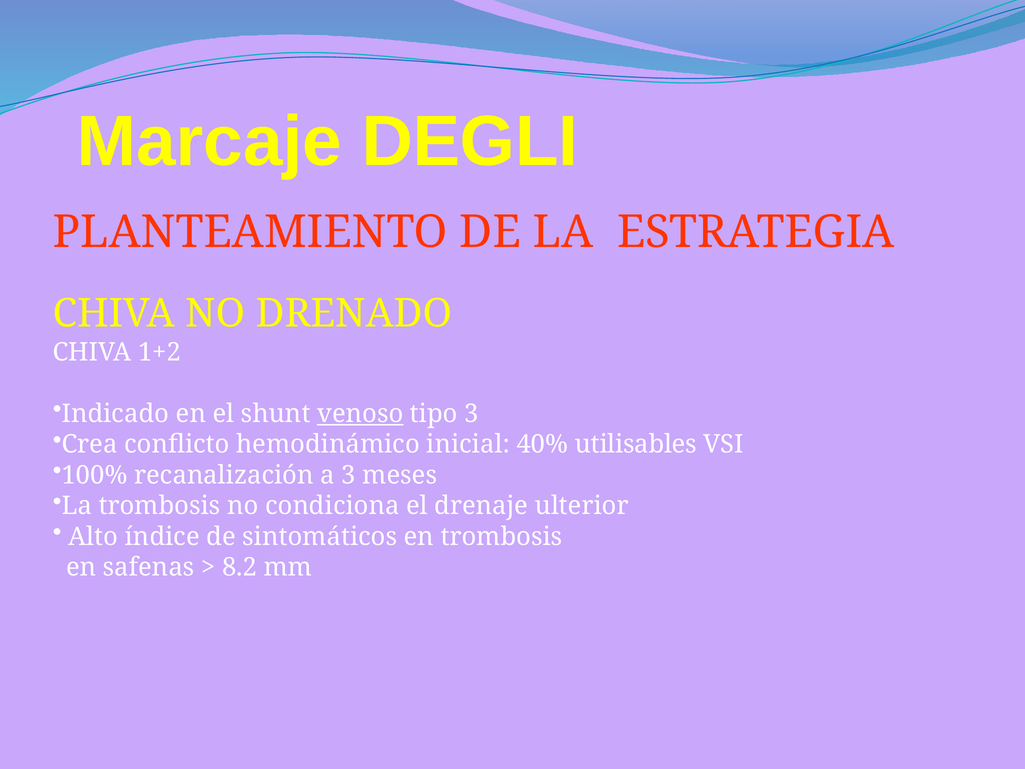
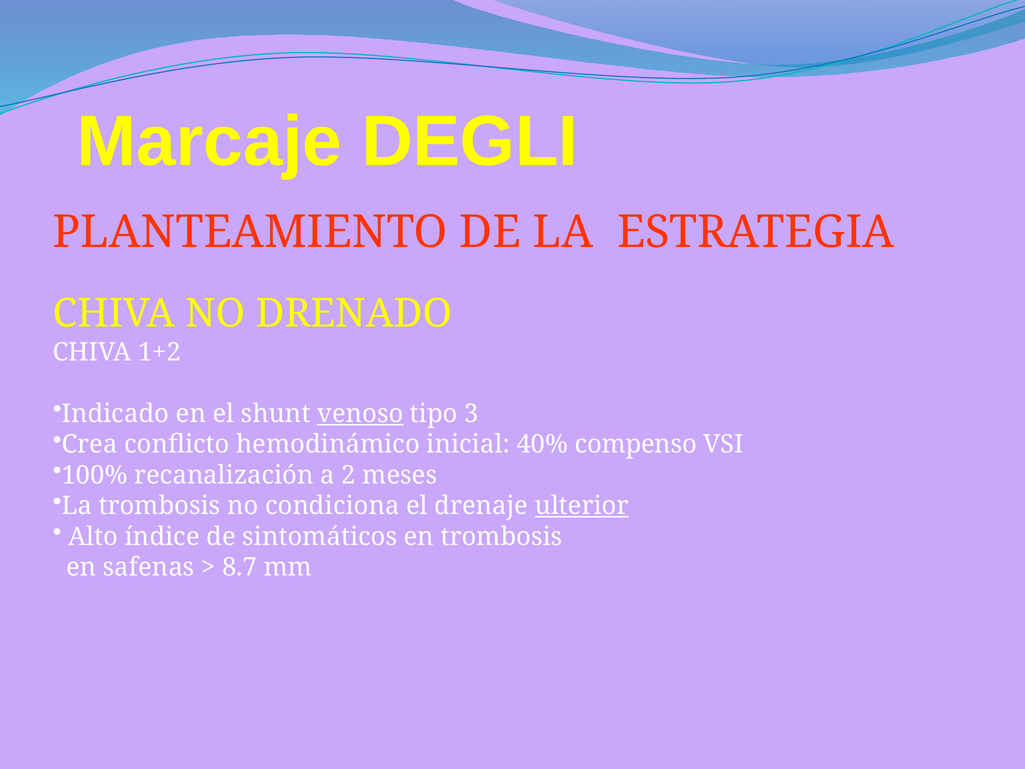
utilisables: utilisables -> compenso
a 3: 3 -> 2
ulterior underline: none -> present
8.2: 8.2 -> 8.7
